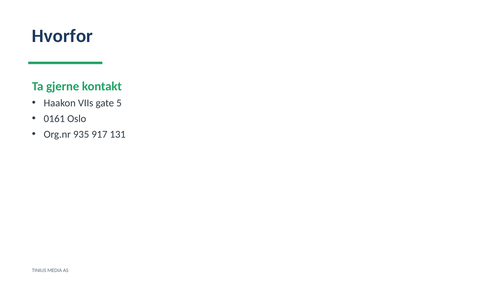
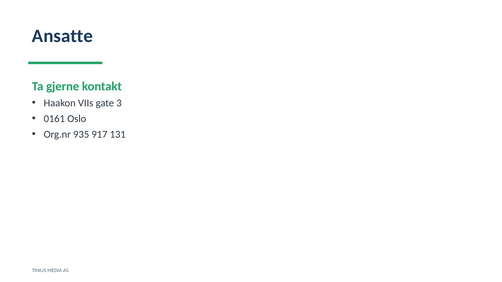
Hvorfor: Hvorfor -> Ansatte
5: 5 -> 3
